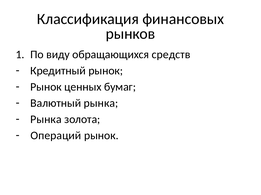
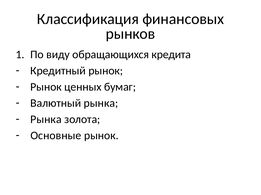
средств: средств -> кредита
Операций: Операций -> Основные
